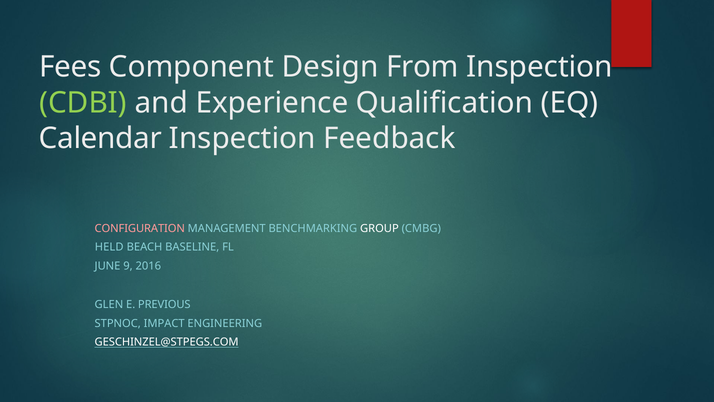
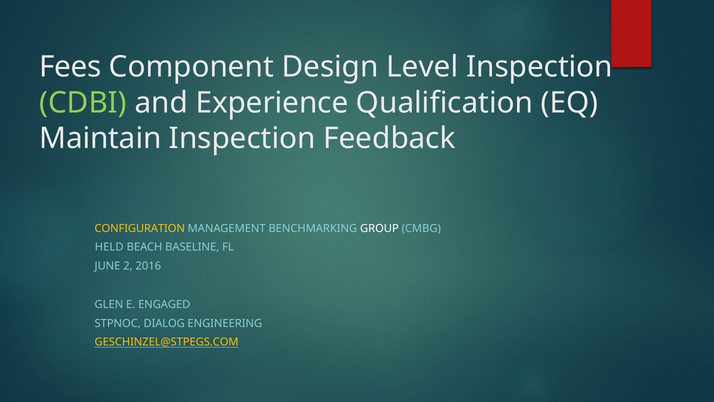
From: From -> Level
Calendar: Calendar -> Maintain
CONFIGURATION colour: pink -> yellow
9: 9 -> 2
PREVIOUS: PREVIOUS -> ENGAGED
IMPACT: IMPACT -> DIALOG
GESCHINZEL@STPEGS.COM colour: white -> yellow
